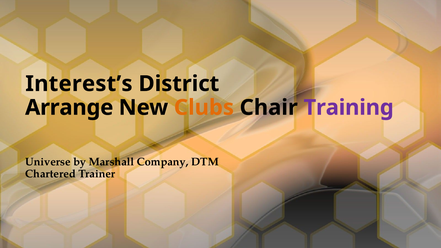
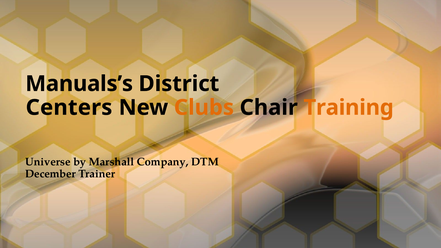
Interest’s: Interest’s -> Manuals’s
Arrange: Arrange -> Centers
Training colour: purple -> orange
Chartered: Chartered -> December
